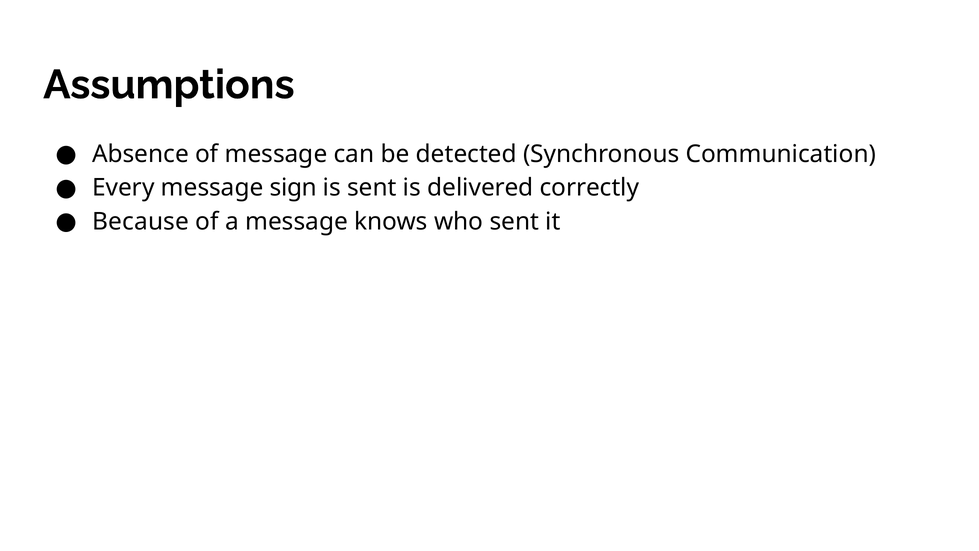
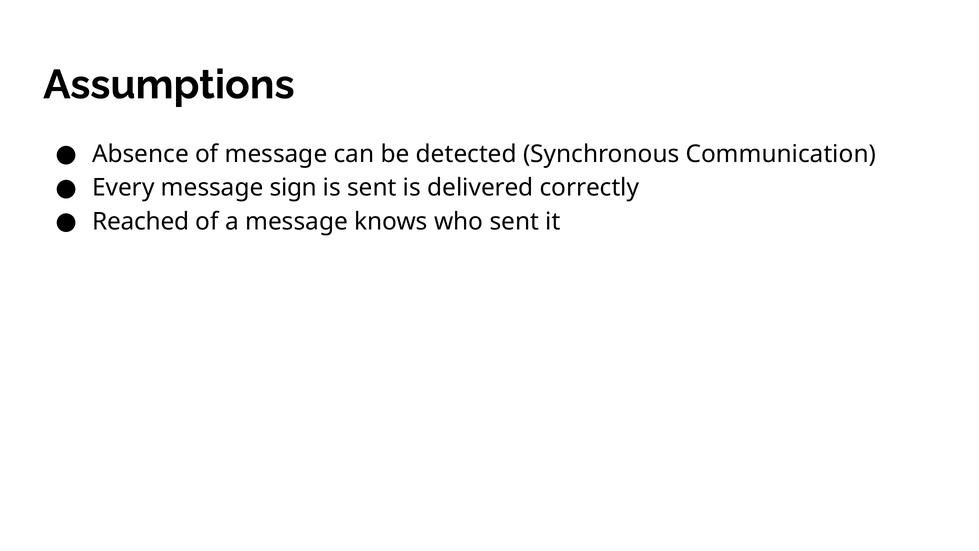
Because: Because -> Reached
